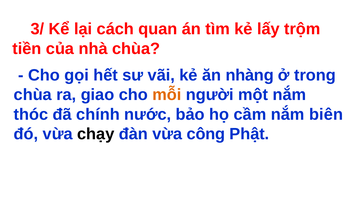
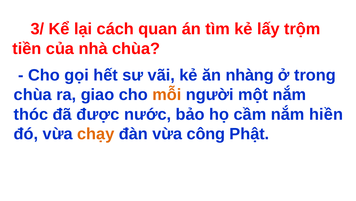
chính: chính -> được
biên: biên -> hiền
chạy colour: black -> orange
